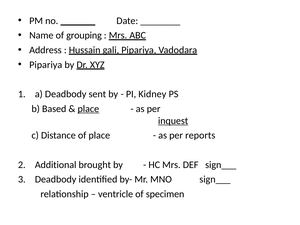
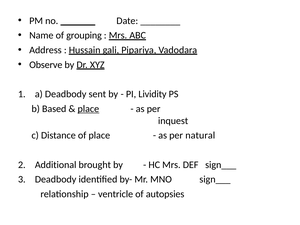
Pipariya at (46, 65): Pipariya -> Observe
Kidney: Kidney -> Lividity
inquest underline: present -> none
reports: reports -> natural
specimen: specimen -> autopsies
